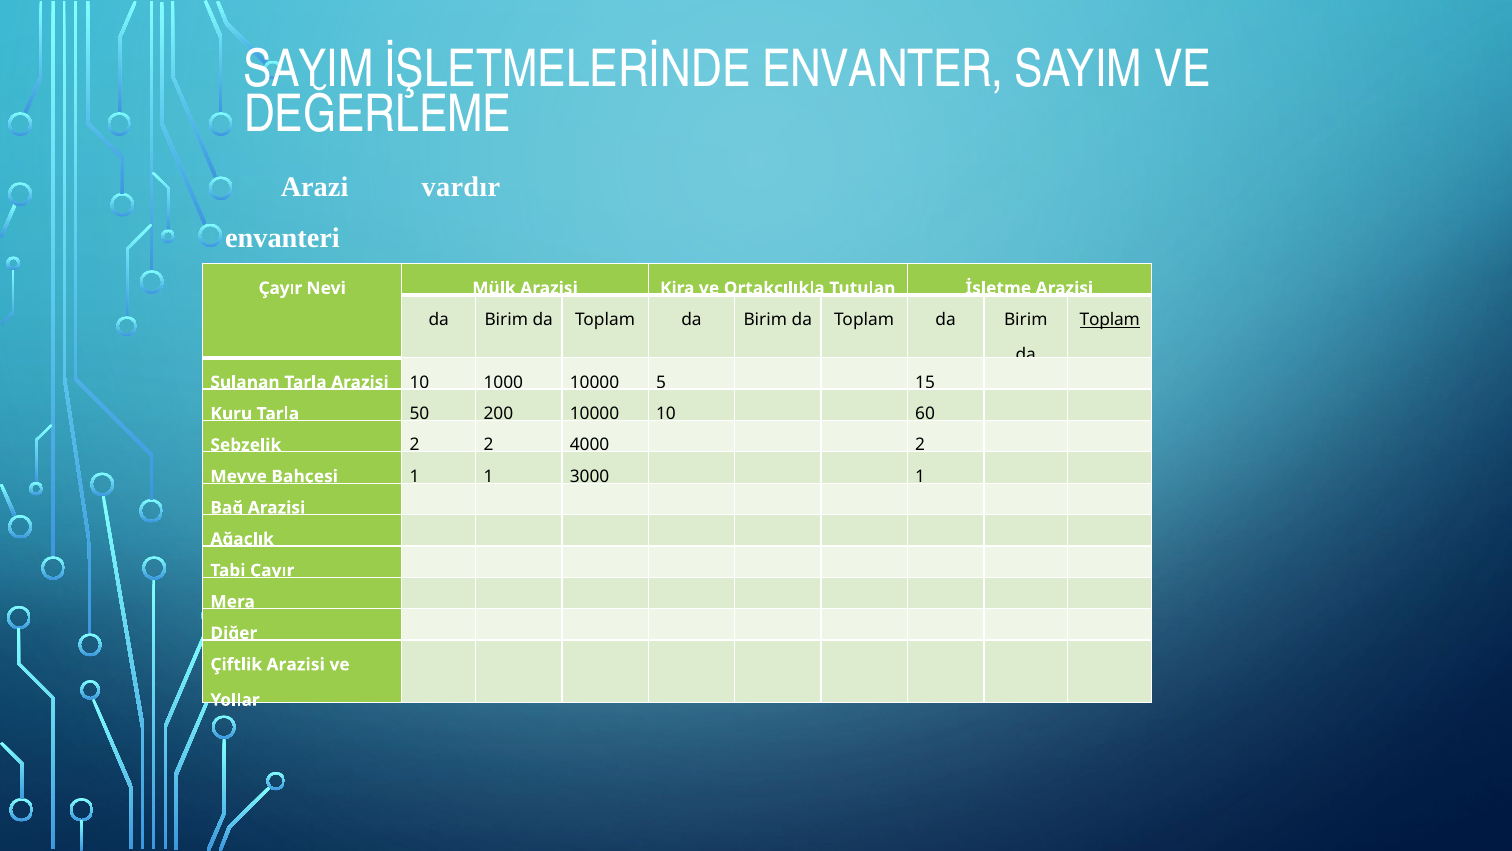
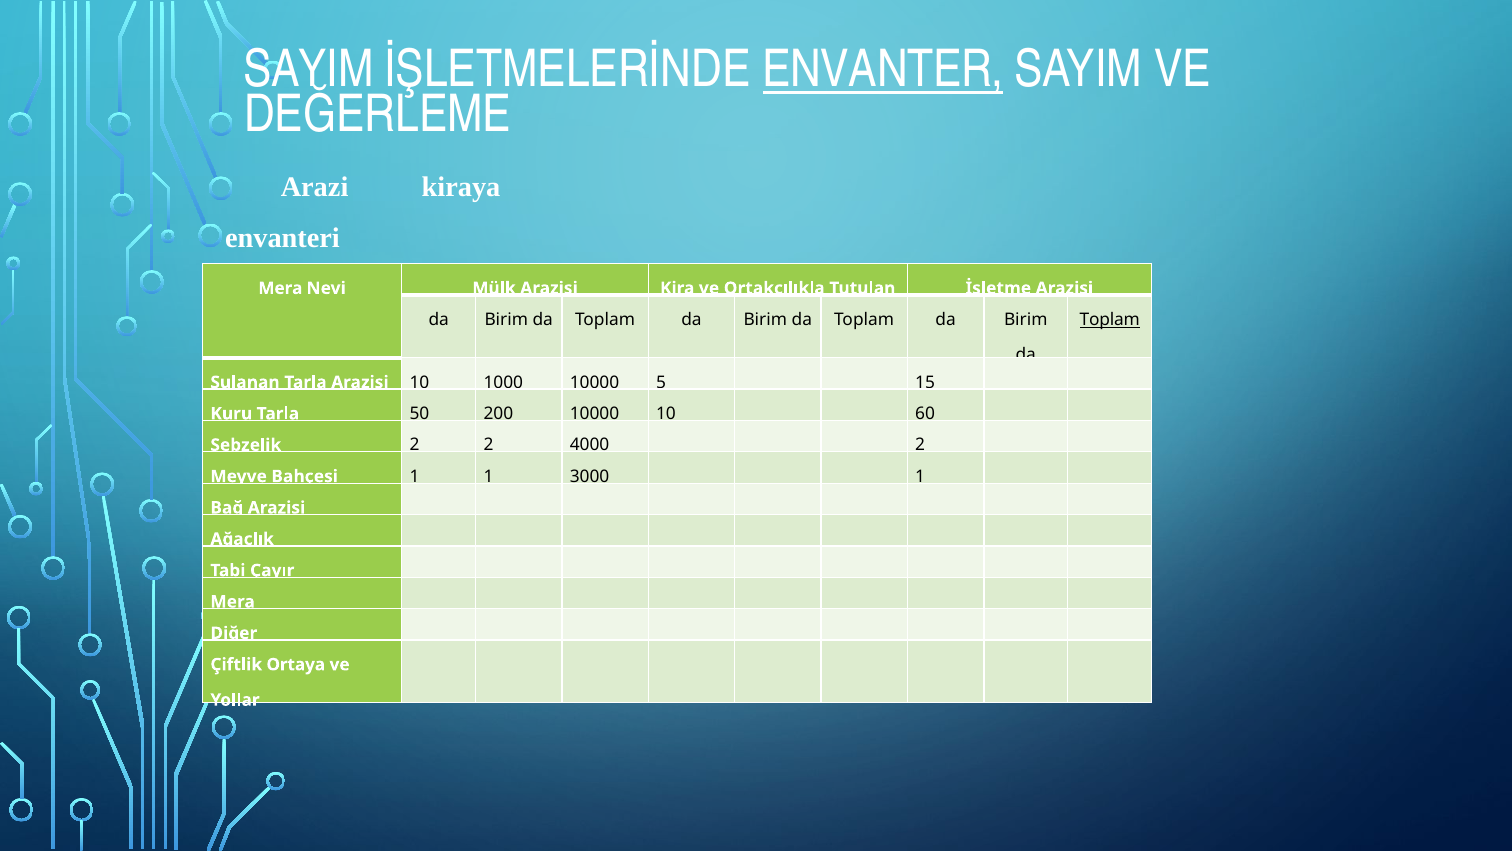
ENVANTER underline: none -> present
vardır: vardır -> kiraya
Çayır at (280, 288): Çayır -> Mera
Çiftlik Arazisi: Arazisi -> Ortaya
